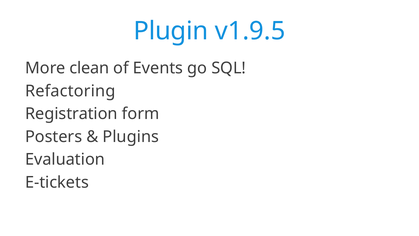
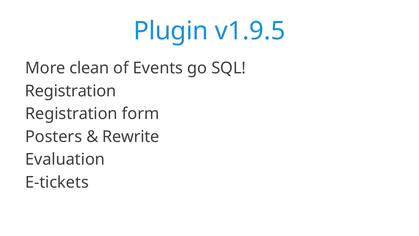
Refactoring at (70, 91): Refactoring -> Registration
Plugins: Plugins -> Rewrite
